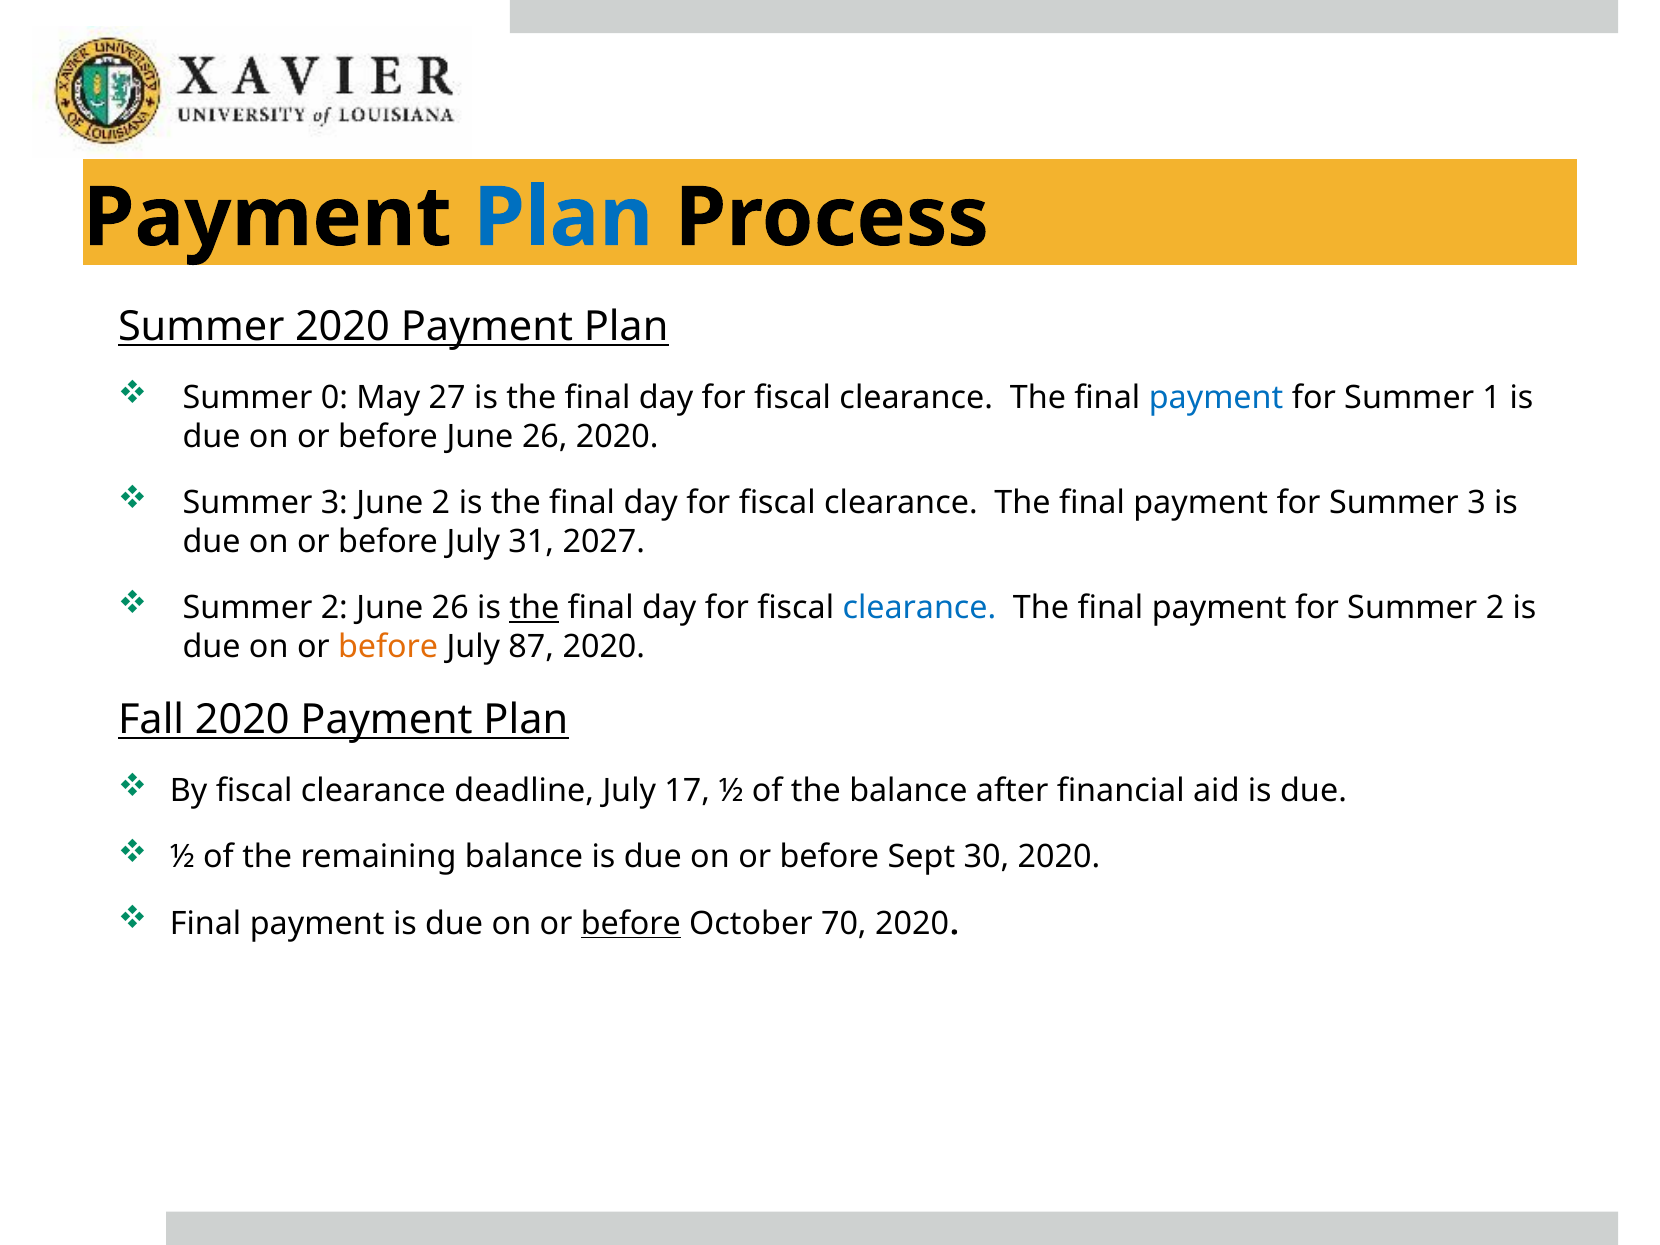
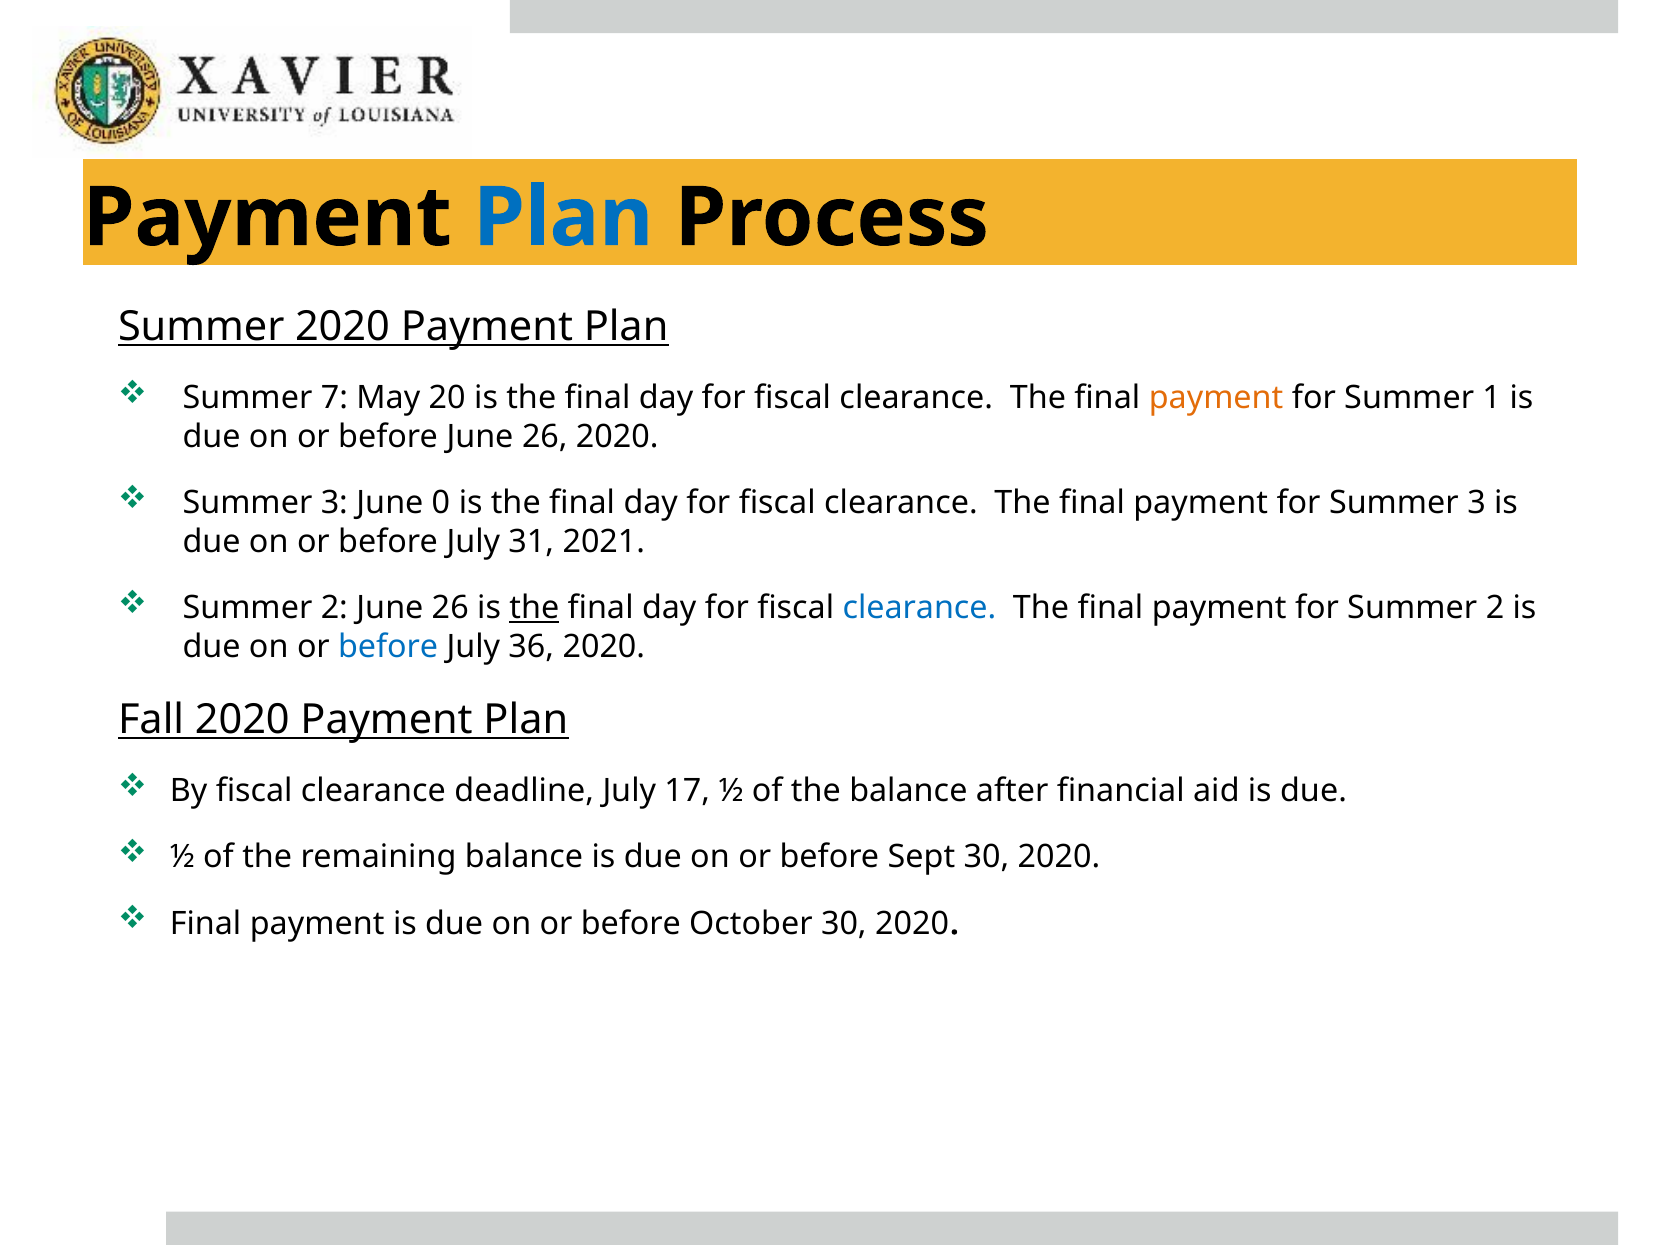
0: 0 -> 7
27: 27 -> 20
payment at (1216, 398) colour: blue -> orange
June 2: 2 -> 0
2027: 2027 -> 2021
before at (388, 647) colour: orange -> blue
87: 87 -> 36
before at (631, 924) underline: present -> none
October 70: 70 -> 30
